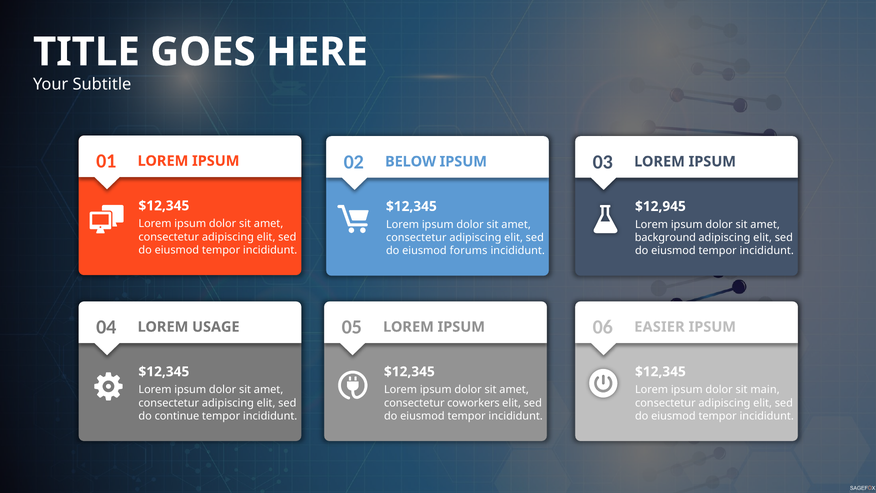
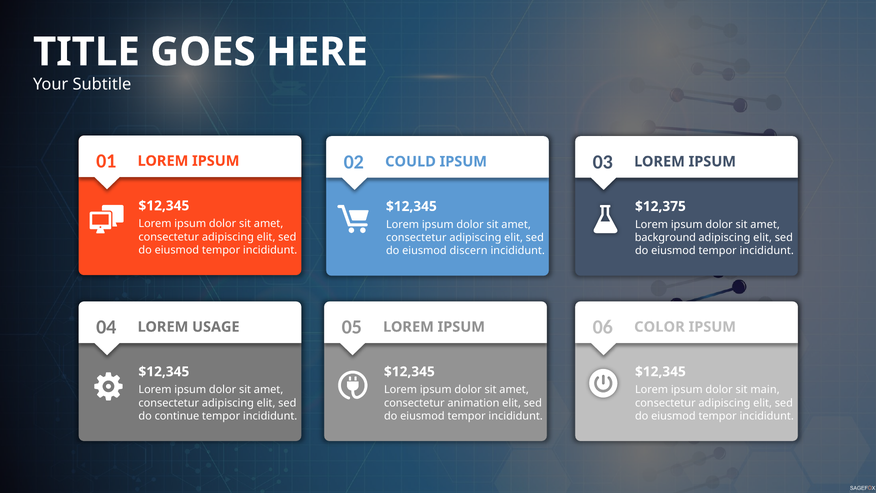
BELOW: BELOW -> COULD
$12,945: $12,945 -> $12,375
forums: forums -> discern
EASIER: EASIER -> COLOR
coworkers: coworkers -> animation
